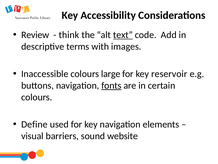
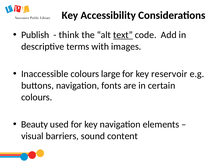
Review: Review -> Publish
fonts underline: present -> none
Define: Define -> Beauty
website: website -> content
